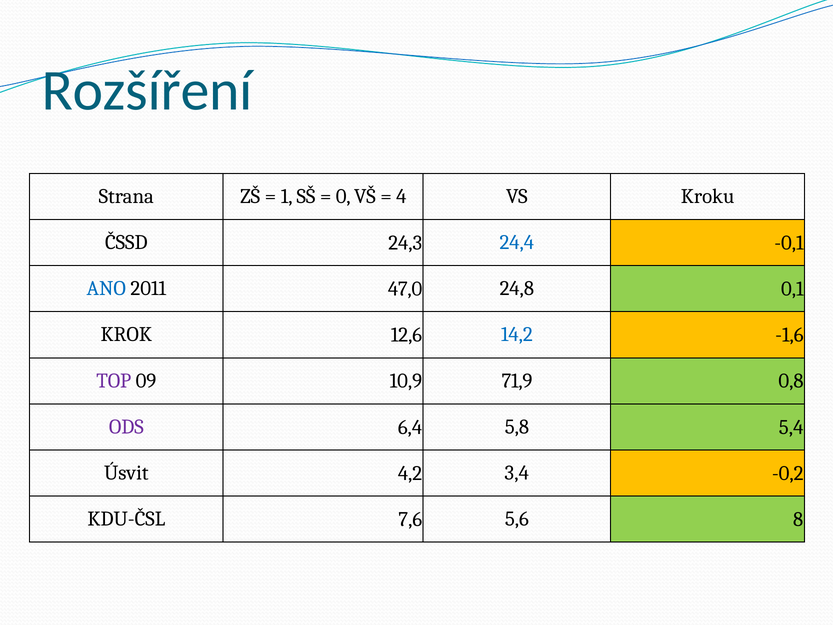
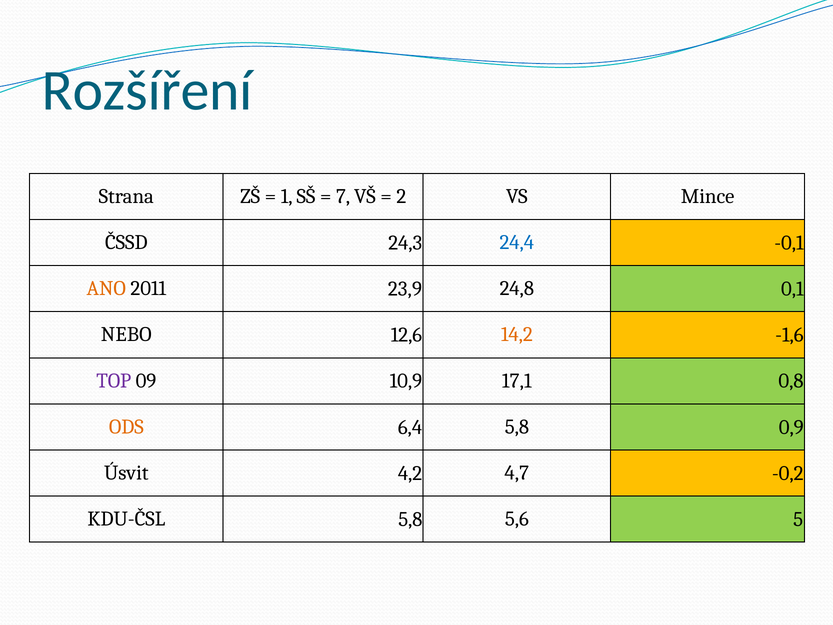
0: 0 -> 7
4: 4 -> 2
Kroku: Kroku -> Mince
ANO colour: blue -> orange
47,0: 47,0 -> 23,9
KROK: KROK -> NEBO
14,2 colour: blue -> orange
71,9: 71,9 -> 17,1
ODS colour: purple -> orange
5,4: 5,4 -> 0,9
3,4: 3,4 -> 4,7
KDU-ČSL 7,6: 7,6 -> 5,8
8: 8 -> 5
